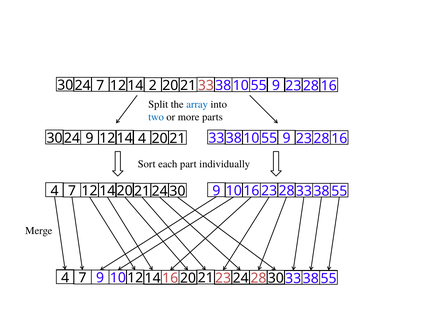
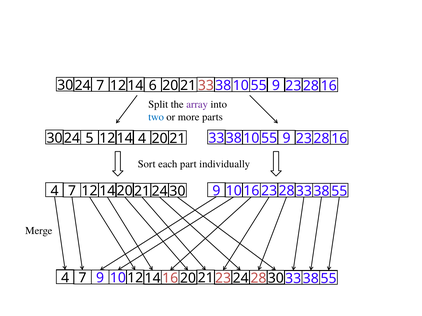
2: 2 -> 6
array colour: blue -> purple
9 at (90, 138): 9 -> 5
